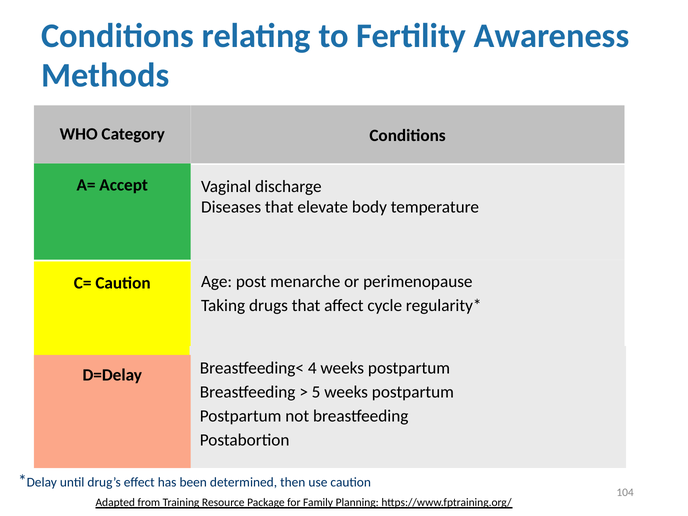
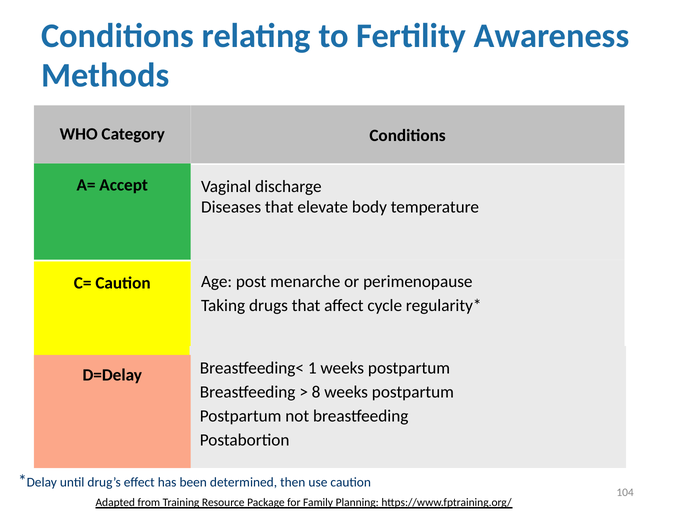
4: 4 -> 1
5: 5 -> 8
